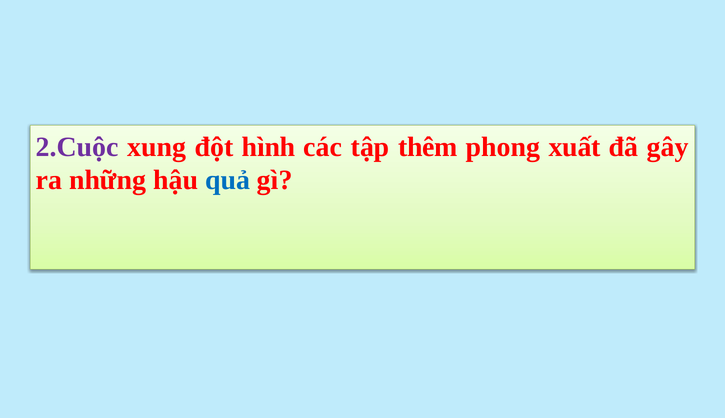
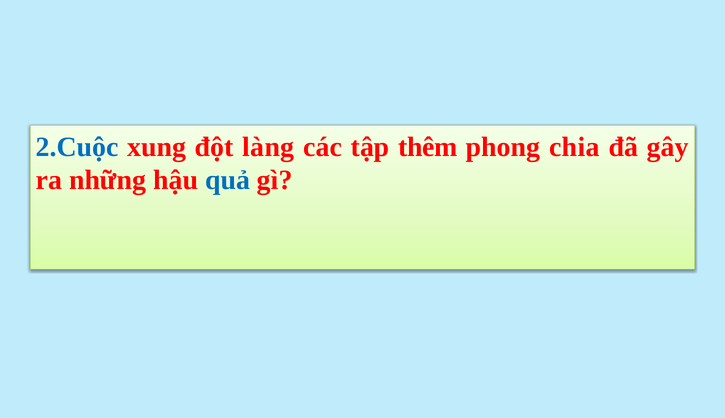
2.Cuộc colour: purple -> blue
hình: hình -> làng
xuất: xuất -> chia
